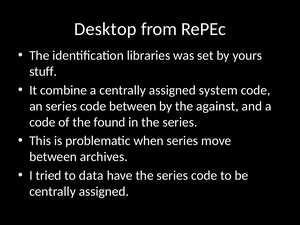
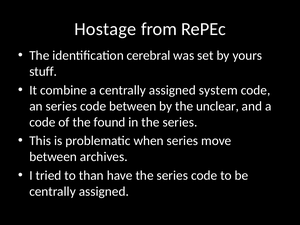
Desktop: Desktop -> Hostage
libraries: libraries -> cerebral
against: against -> unclear
data: data -> than
